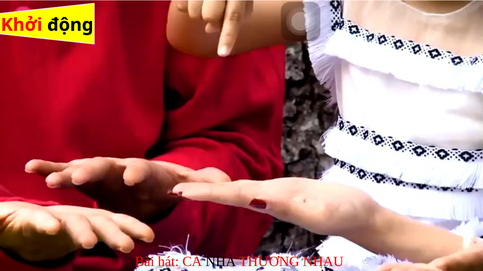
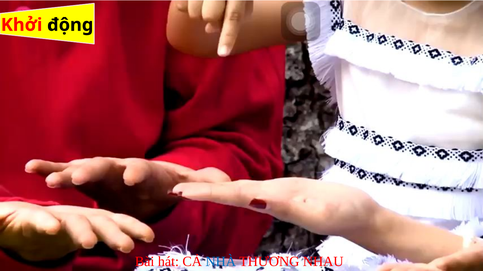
NHÀ colour: black -> blue
